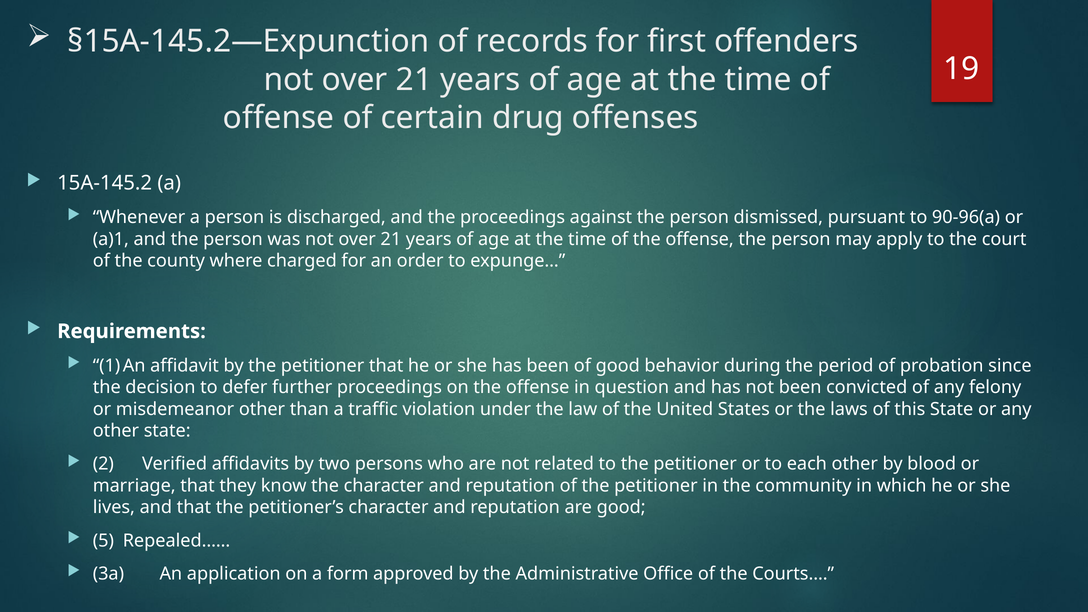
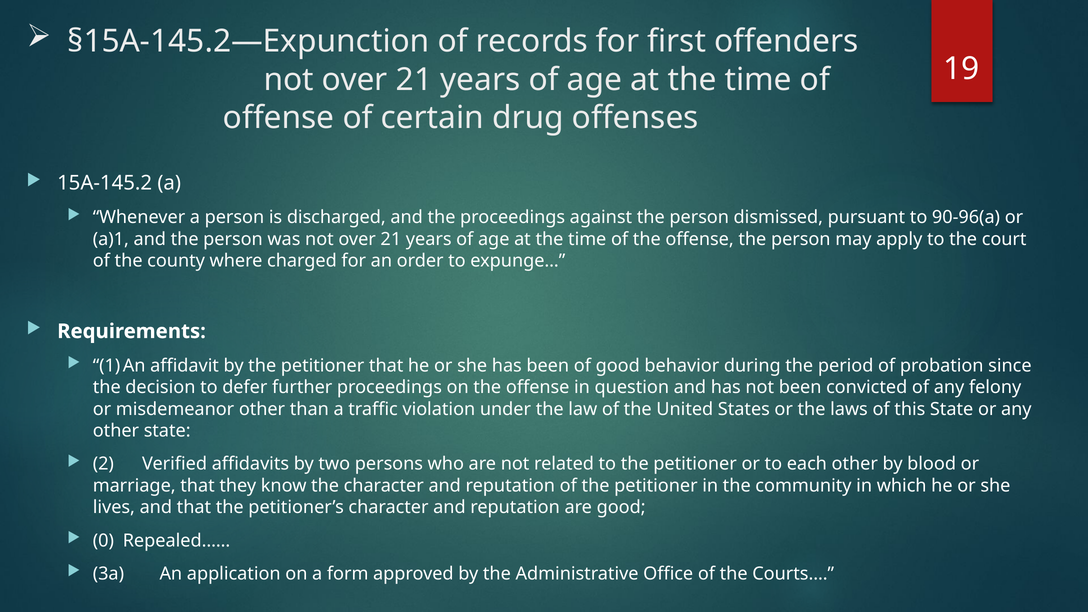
5: 5 -> 0
